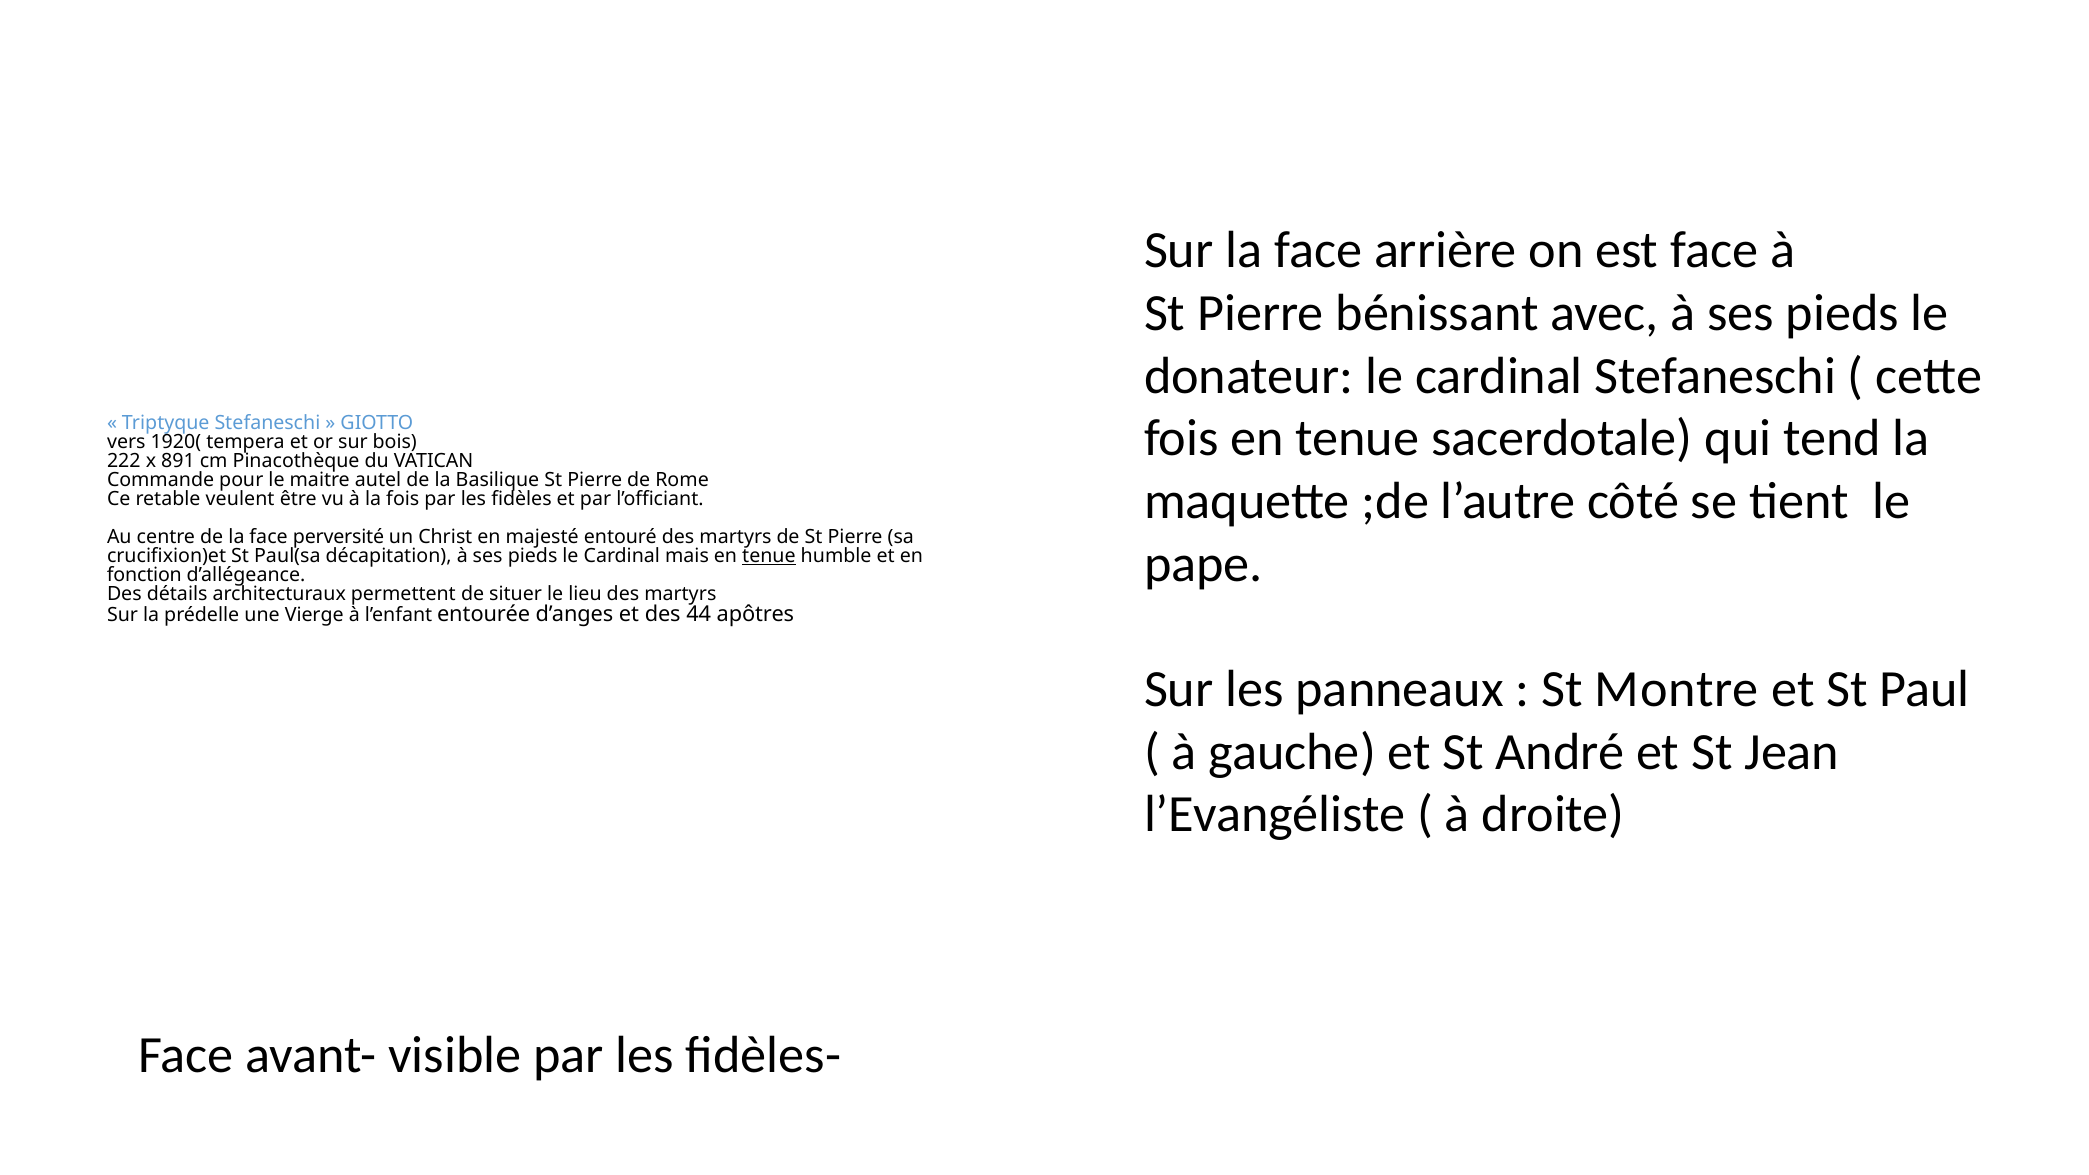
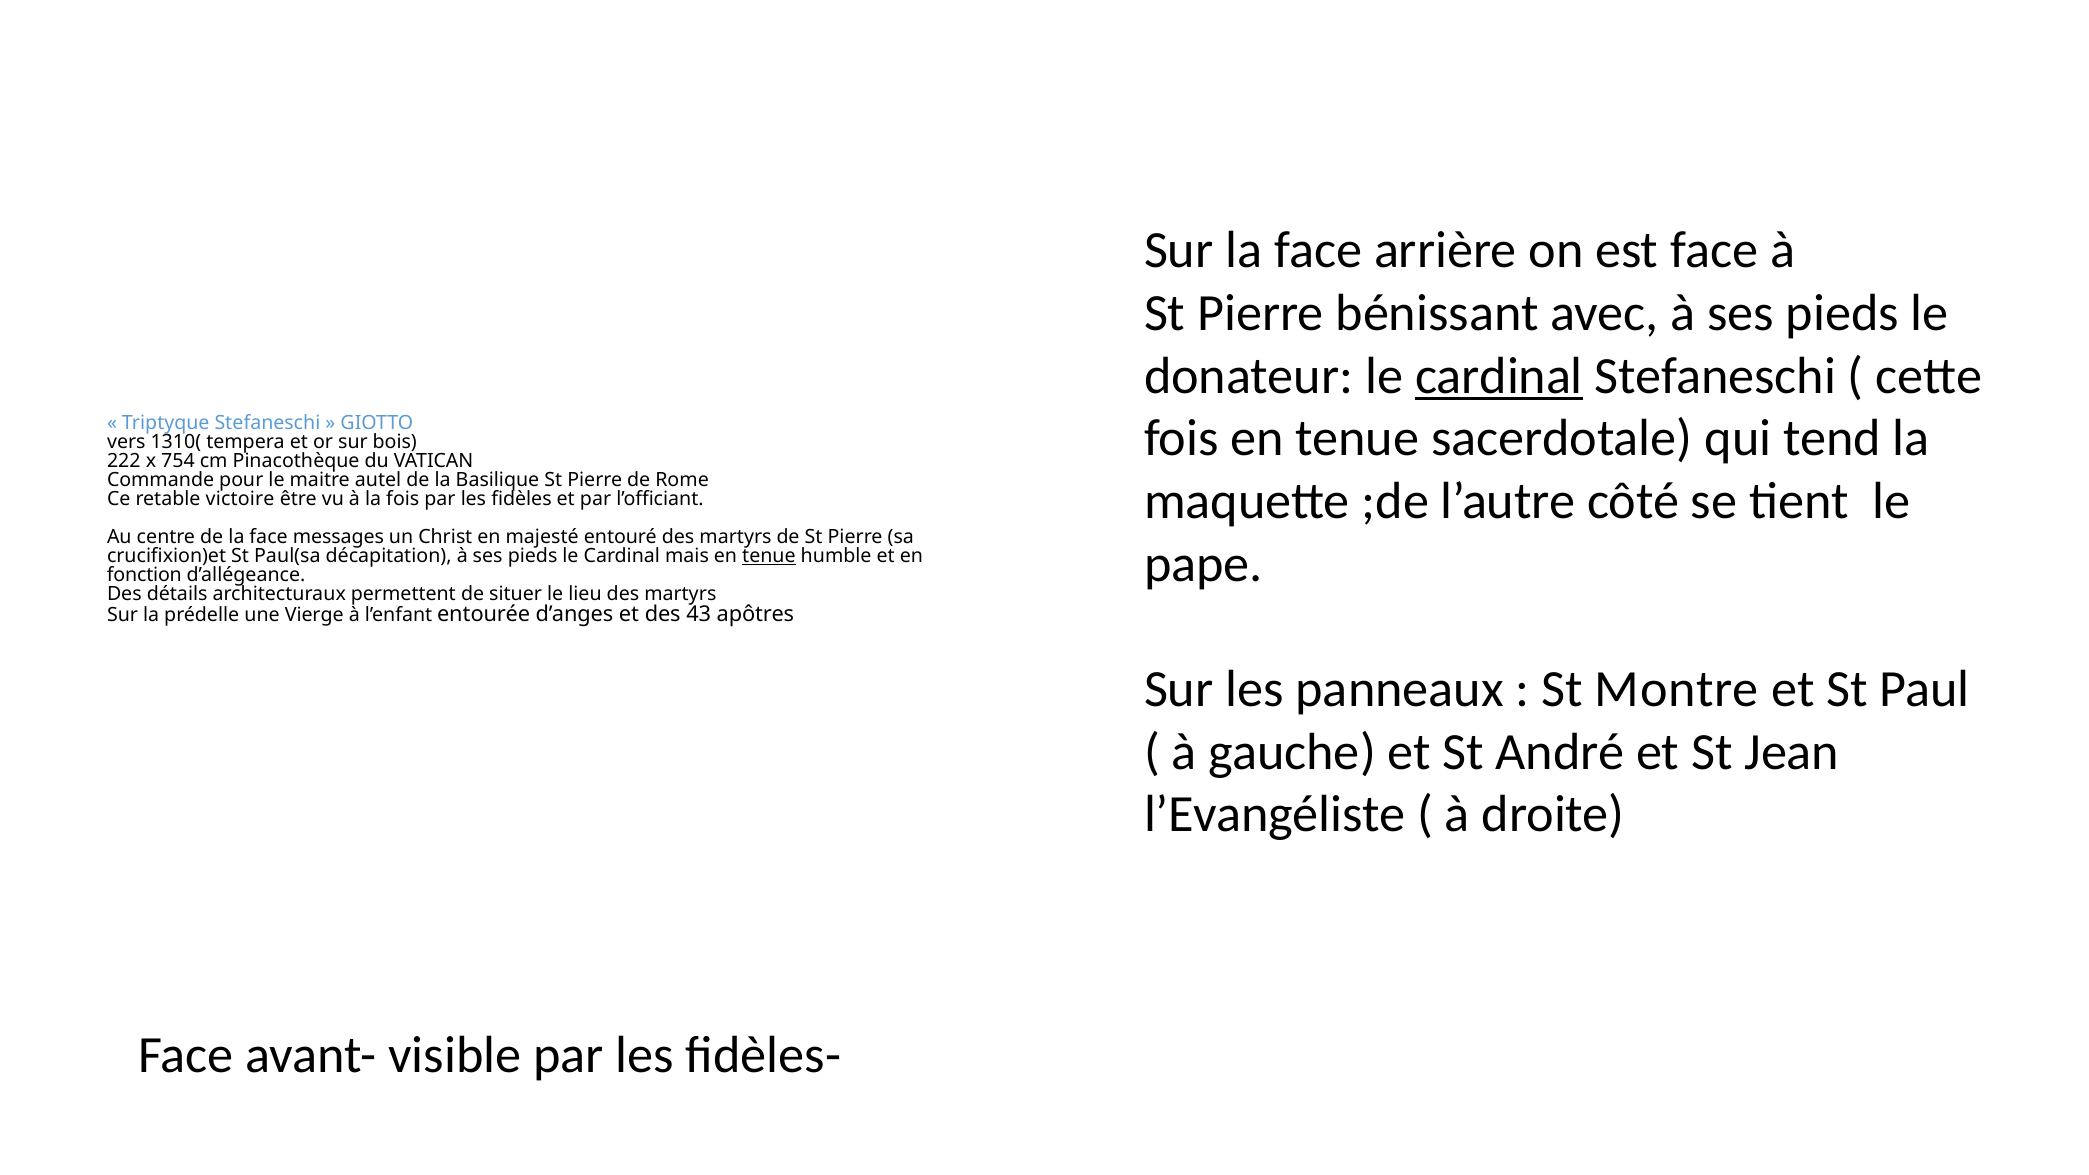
cardinal at (1499, 376) underline: none -> present
1920(: 1920( -> 1310(
891: 891 -> 754
veulent: veulent -> victoire
perversité: perversité -> messages
44: 44 -> 43
